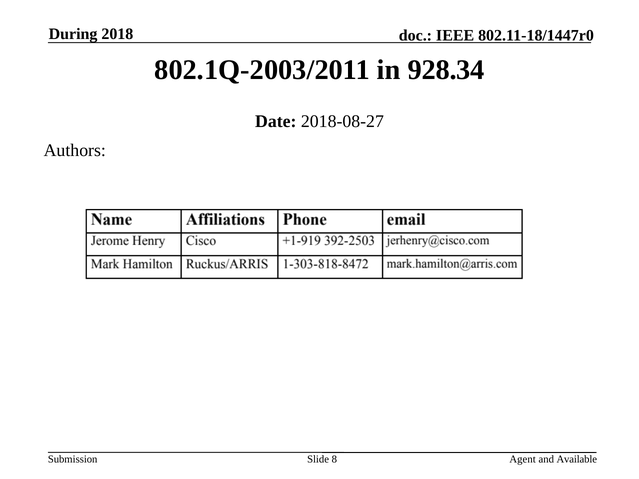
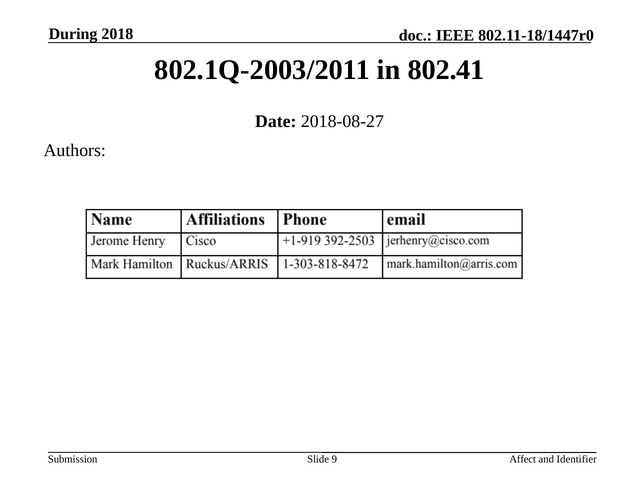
928.34: 928.34 -> 802.41
8: 8 -> 9
Agent: Agent -> Affect
Available: Available -> Identifier
